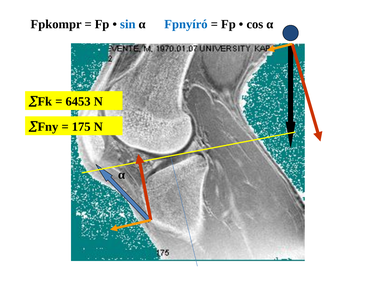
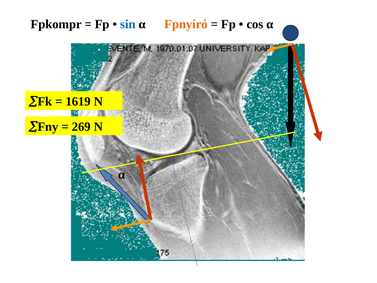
Fpnyíró colour: blue -> orange
6453: 6453 -> 1619
175: 175 -> 269
